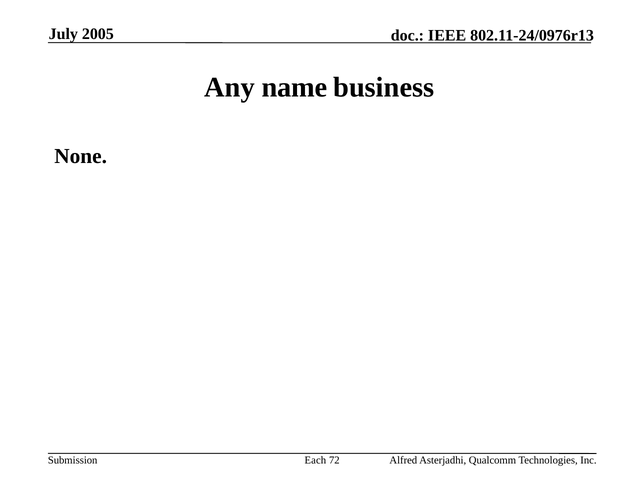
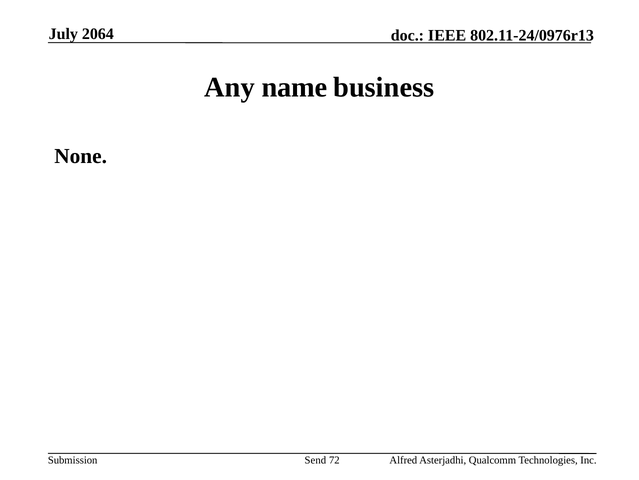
2005: 2005 -> 2064
Each: Each -> Send
